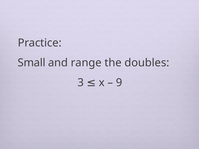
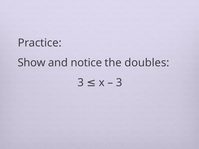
Small: Small -> Show
range: range -> notice
9 at (119, 83): 9 -> 3
